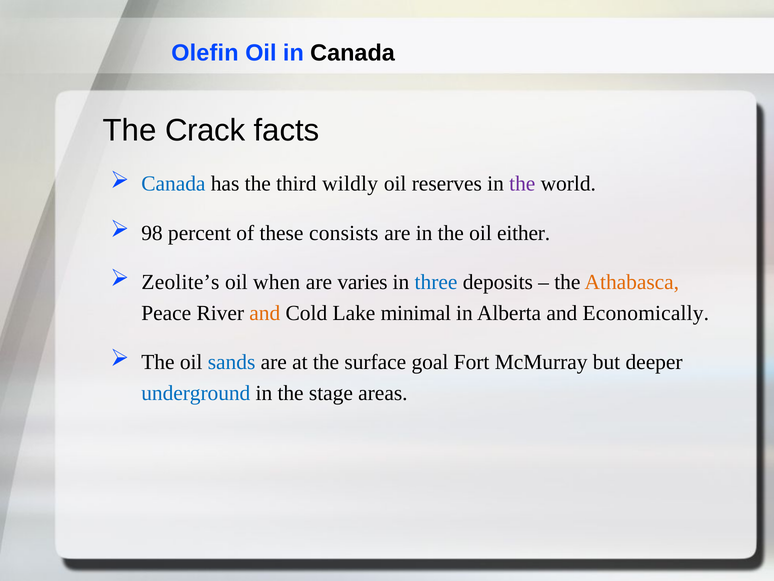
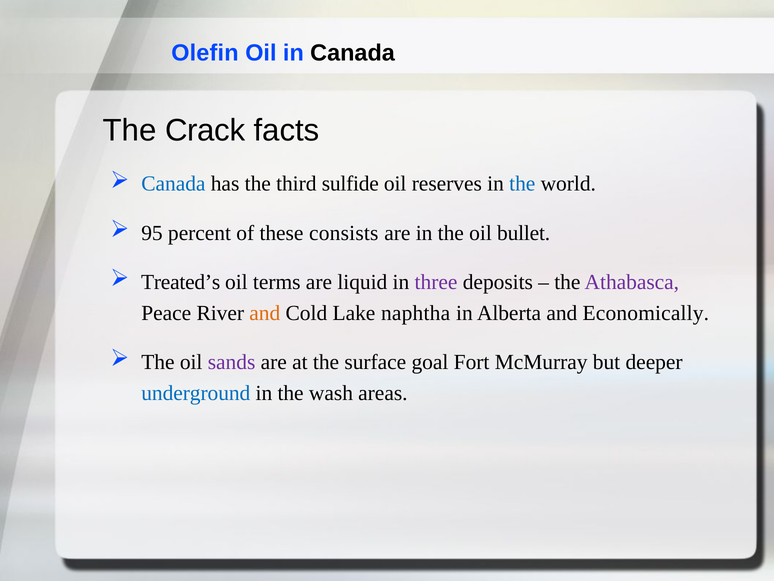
wildly: wildly -> sulfide
the at (522, 184) colour: purple -> blue
98: 98 -> 95
either: either -> bullet
Zeolite’s: Zeolite’s -> Treated’s
when: when -> terms
varies: varies -> liquid
three colour: blue -> purple
Athabasca colour: orange -> purple
minimal: minimal -> naphtha
sands colour: blue -> purple
stage: stage -> wash
